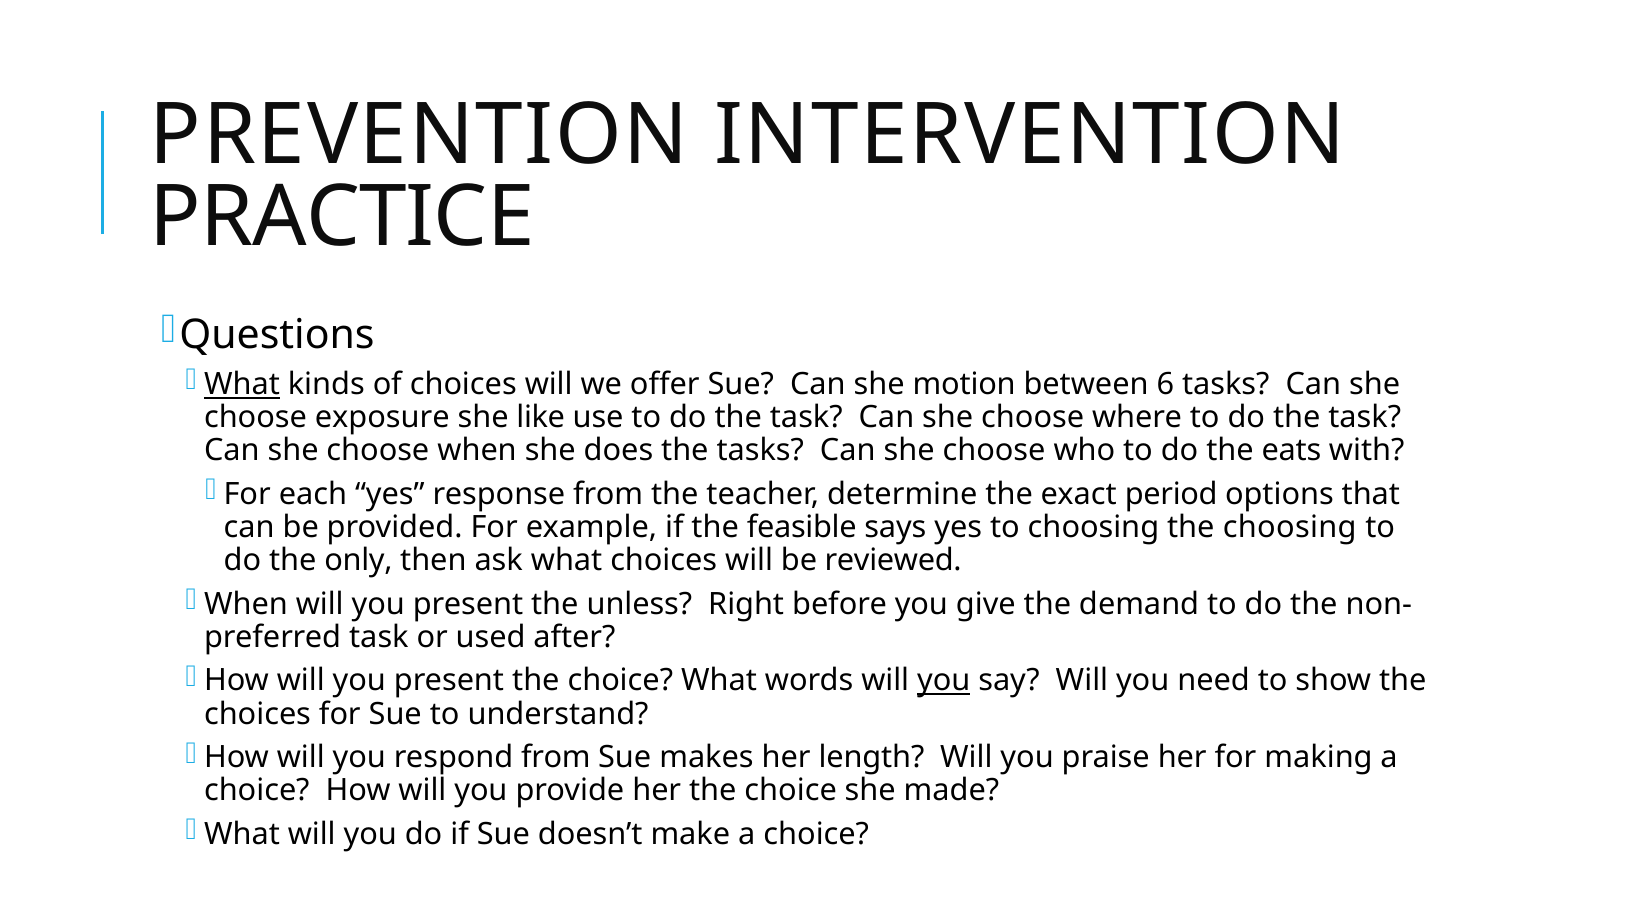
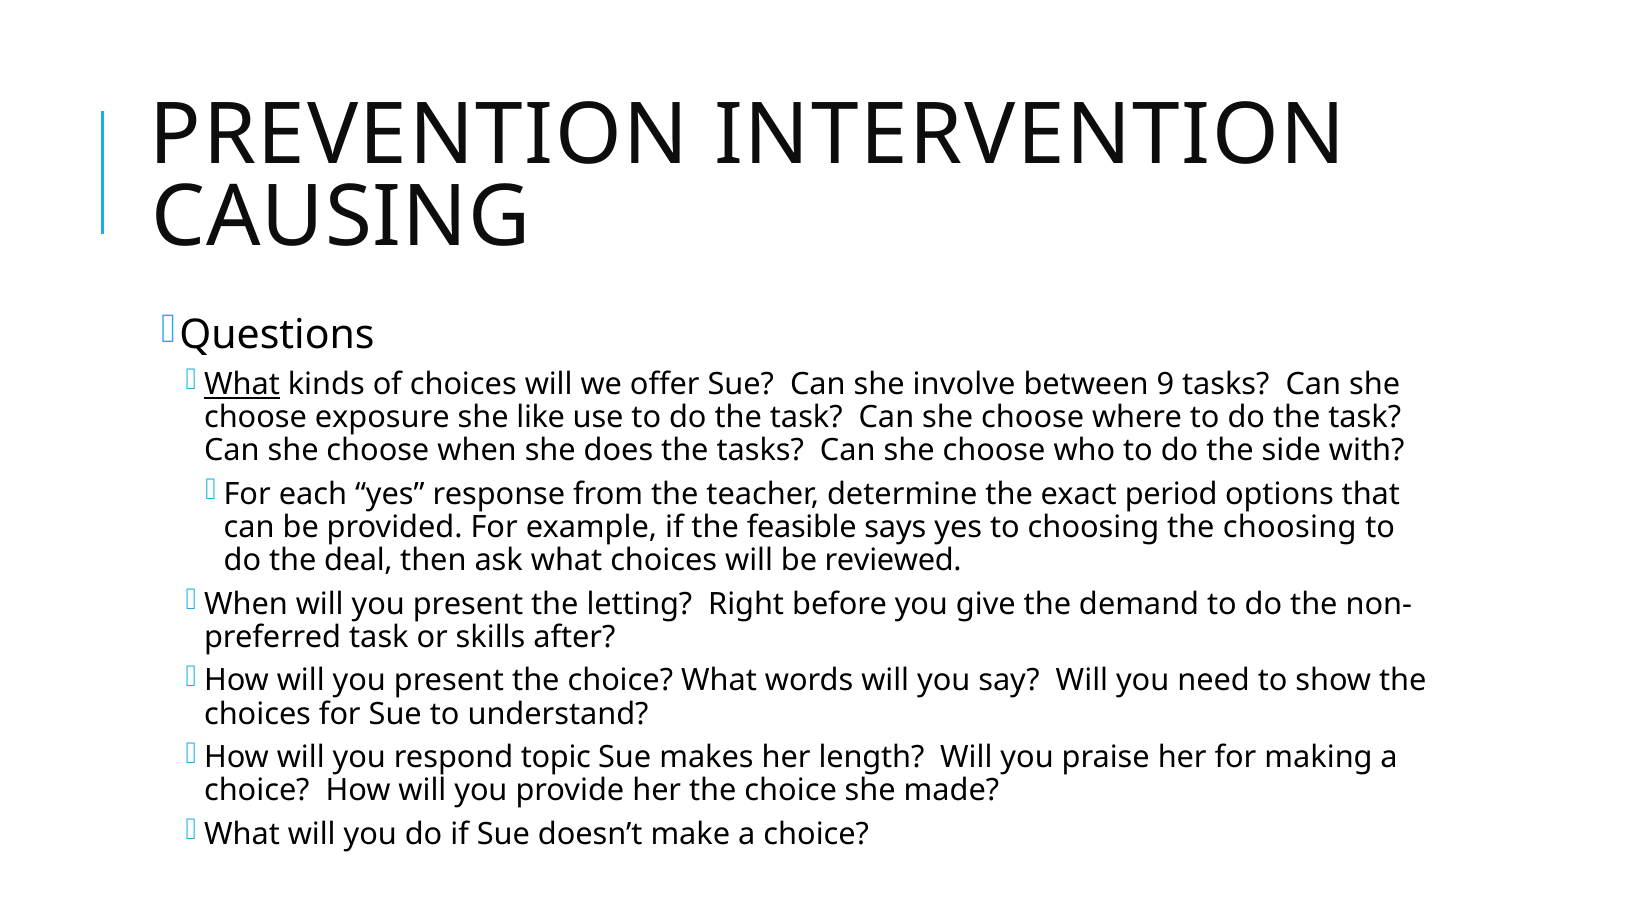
PRACTICE: PRACTICE -> CAUSING
motion: motion -> involve
6: 6 -> 9
eats: eats -> side
only: only -> deal
unless: unless -> letting
used: used -> skills
you at (944, 681) underline: present -> none
respond from: from -> topic
